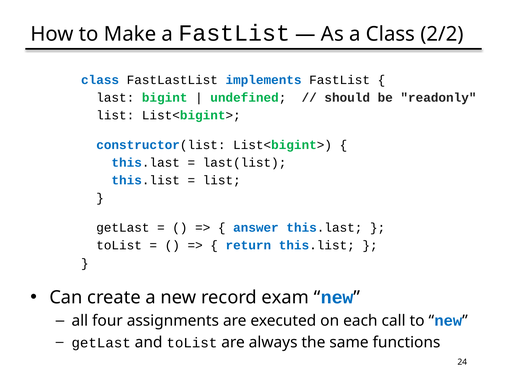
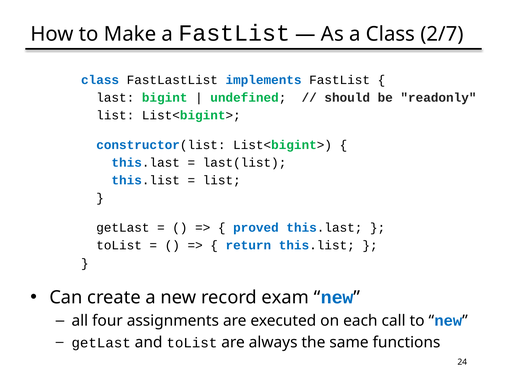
2/2: 2/2 -> 2/7
answer: answer -> proved
